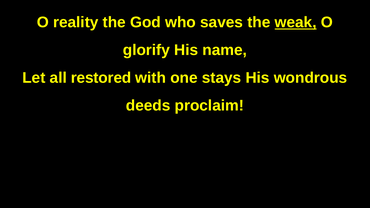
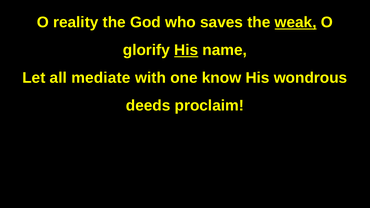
His at (186, 50) underline: none -> present
restored: restored -> mediate
stays: stays -> know
